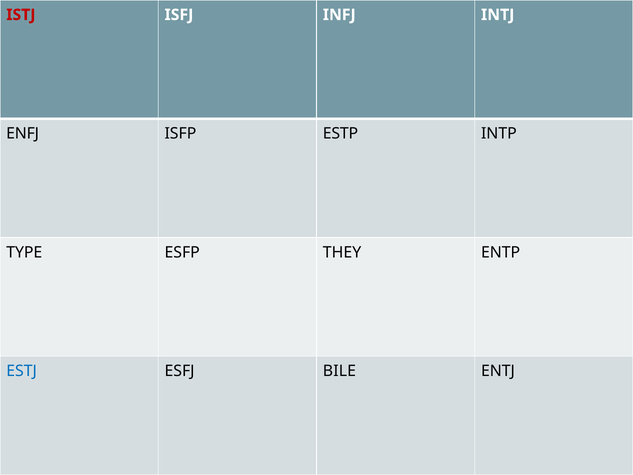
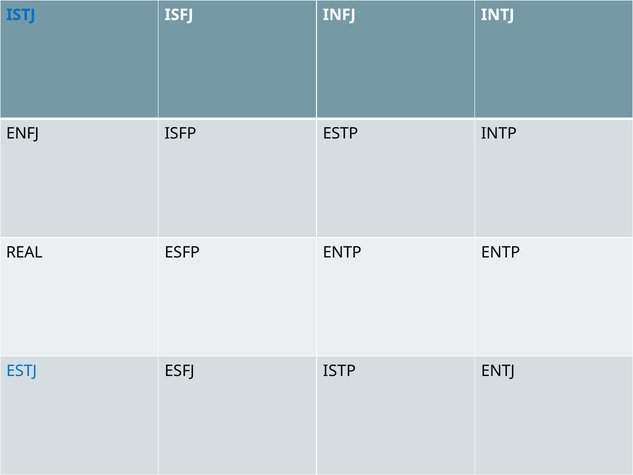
ISTJ colour: red -> blue
TYPE: TYPE -> REAL
ESFP THEY: THEY -> ENTP
BILE: BILE -> ISTP
